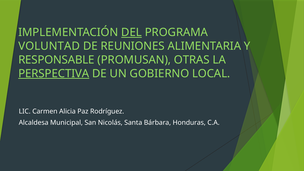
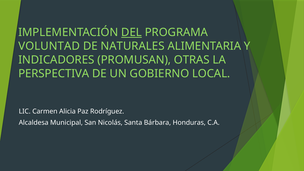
REUNIONES: REUNIONES -> NATURALES
RESPONSABLE: RESPONSABLE -> INDICADORES
PERSPECTIVA underline: present -> none
